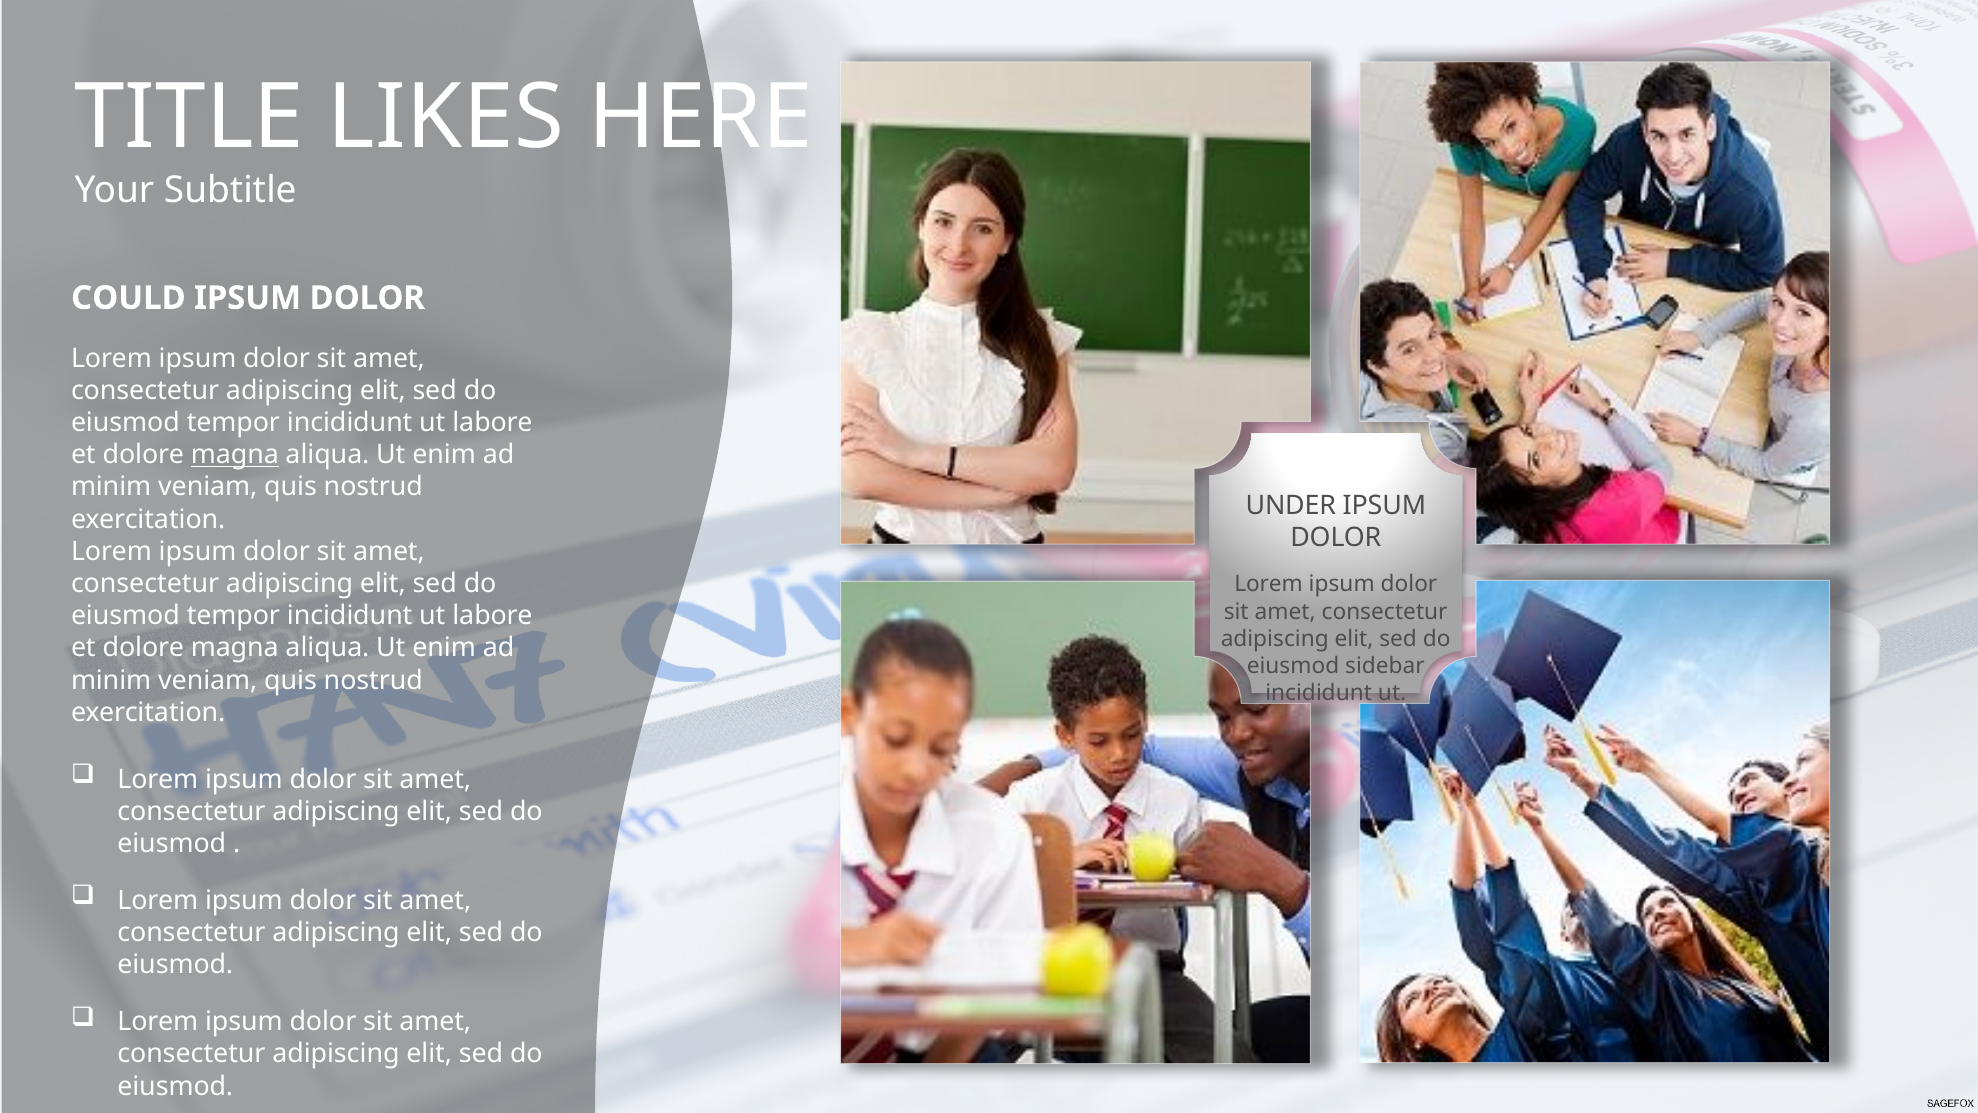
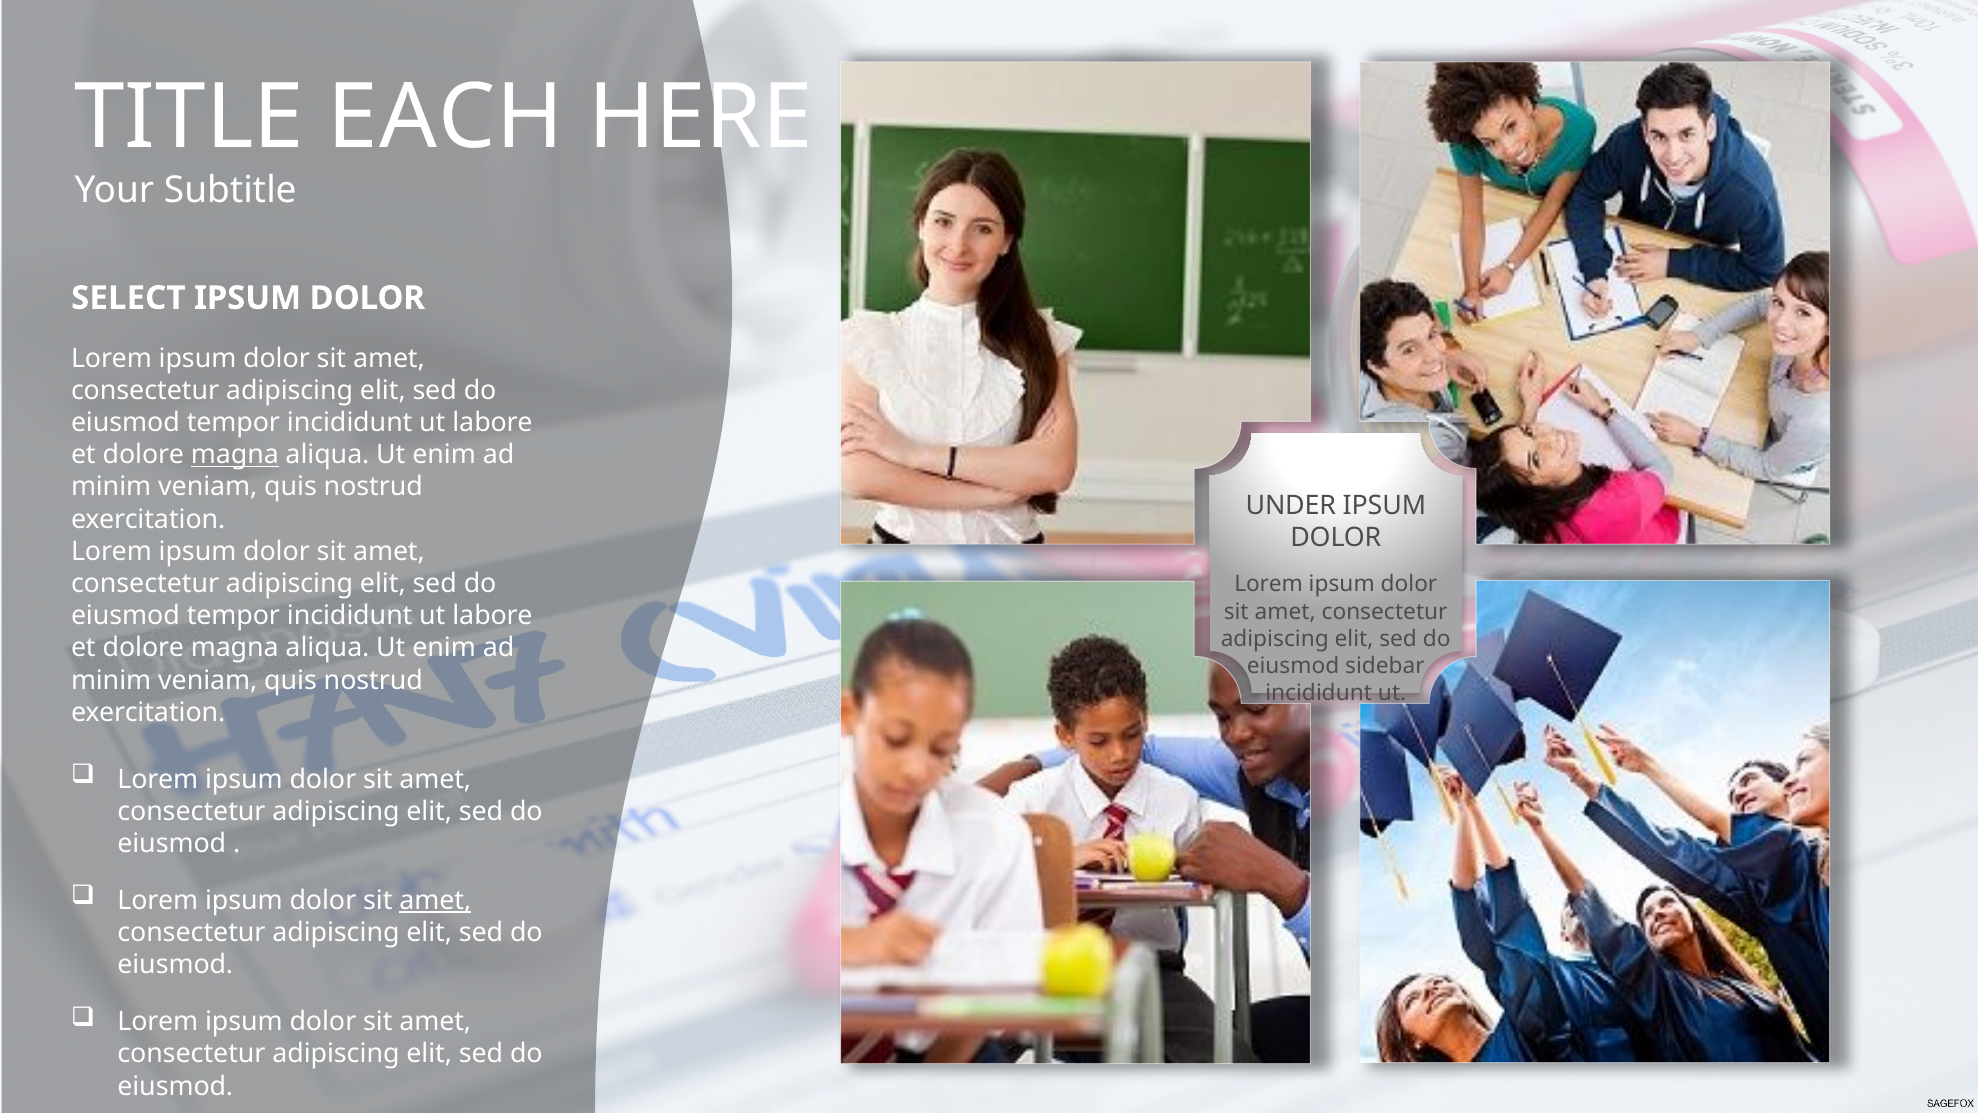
LIKES: LIKES -> EACH
COULD: COULD -> SELECT
amet at (435, 900) underline: none -> present
